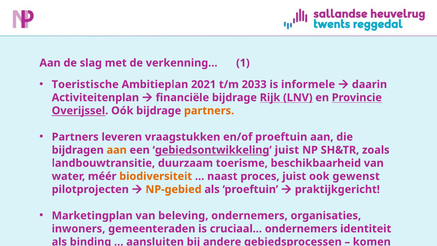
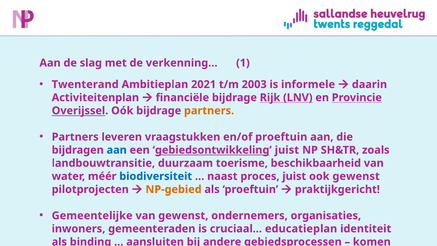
Toeristische: Toeristische -> Twenterand
2033: 2033 -> 2003
aan at (117, 150) colour: orange -> blue
biodiversiteit colour: orange -> blue
Marketingplan: Marketingplan -> Gemeentelijke
van beleving: beleving -> gewenst
cruciaal… ondernemers: ondernemers -> educatieplan
